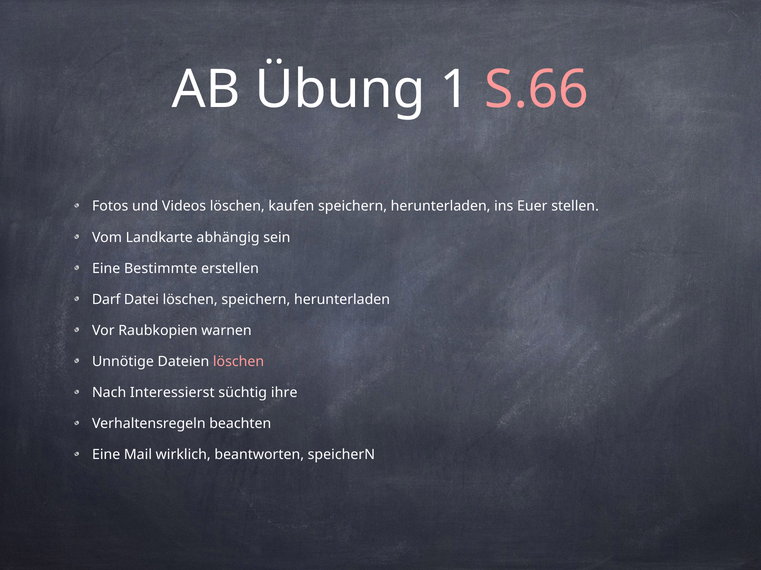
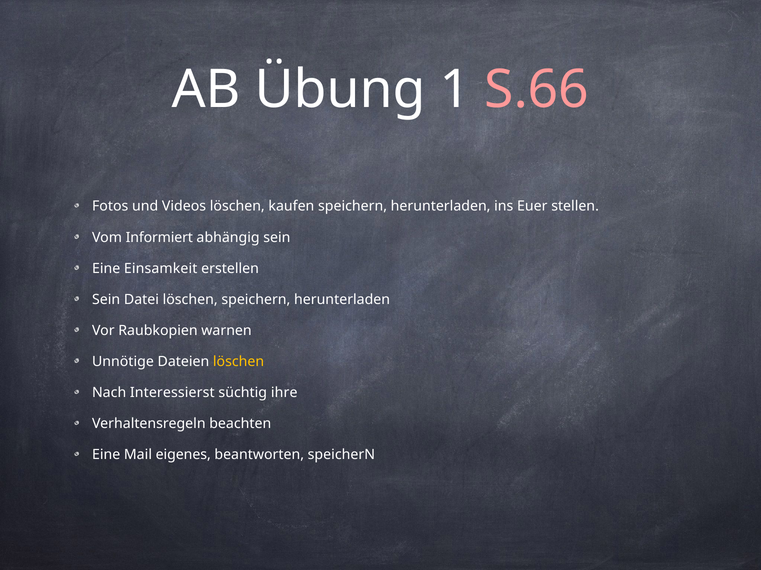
Landkarte: Landkarte -> Informiert
Bestimmte: Bestimmte -> Einsamkeit
Darf at (106, 300): Darf -> Sein
löschen at (239, 362) colour: pink -> yellow
wirklich: wirklich -> eigenes
